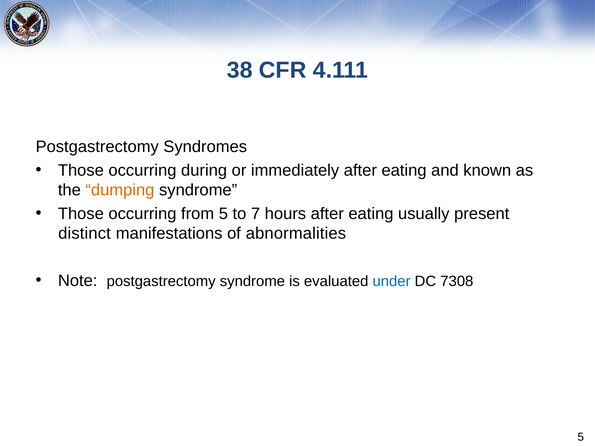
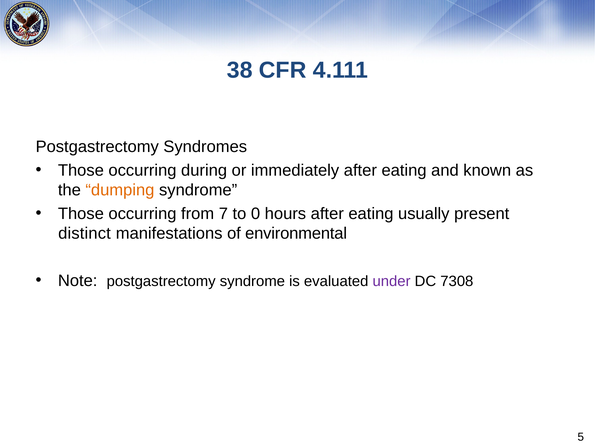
from 5: 5 -> 7
7: 7 -> 0
abnormalities: abnormalities -> environmental
under colour: blue -> purple
